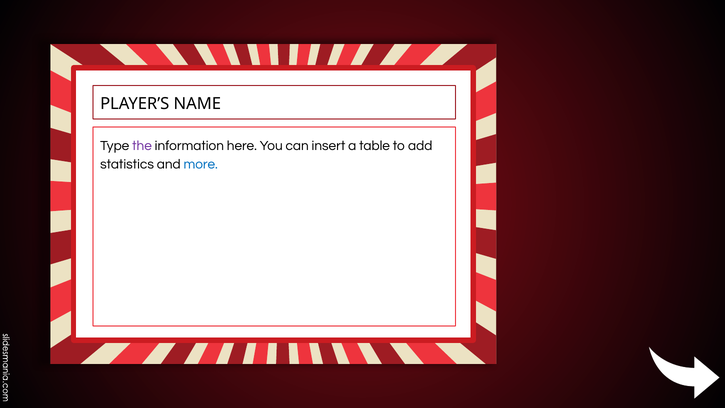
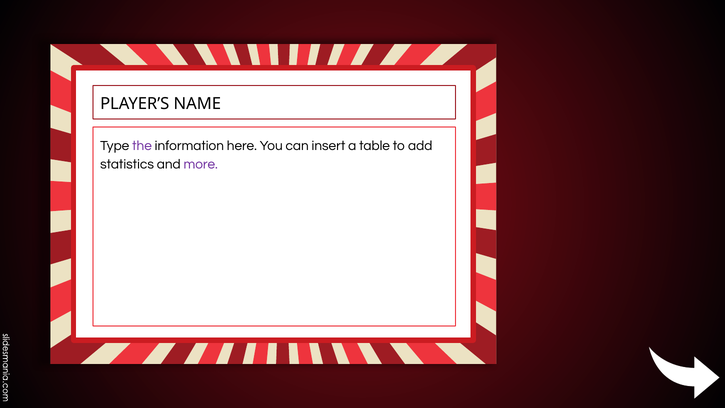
more colour: blue -> purple
